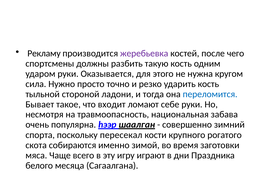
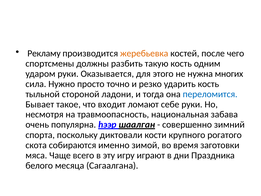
жеребьевка colour: purple -> orange
кругом: кругом -> многих
пересекал: пересекал -> диктовали
